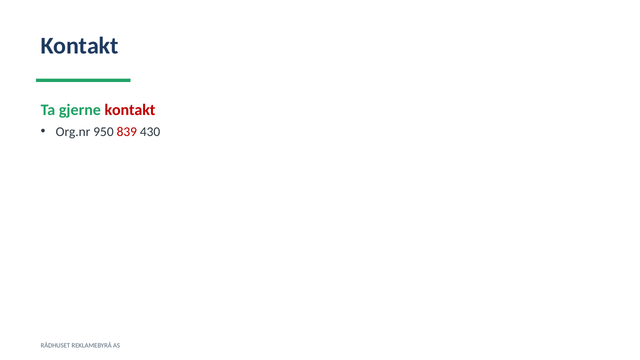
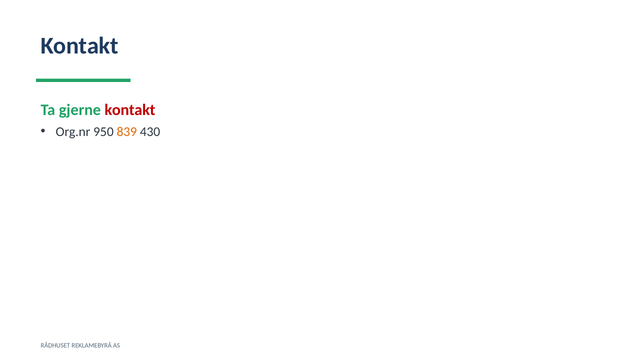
839 colour: red -> orange
